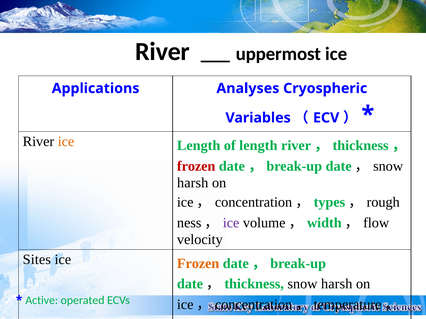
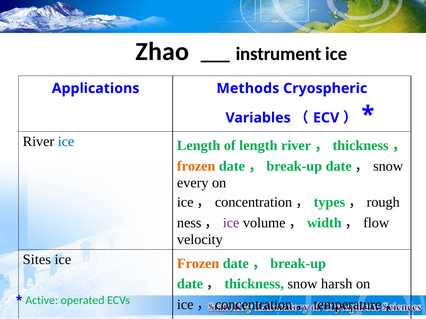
River at (163, 52): River -> Zhao
uppermost: uppermost -> instrument
Analyses: Analyses -> Methods
ice at (66, 142) colour: orange -> blue
frozen at (196, 166) colour: red -> orange
harsh at (193, 183): harsh -> every
